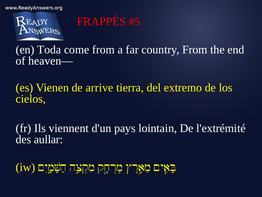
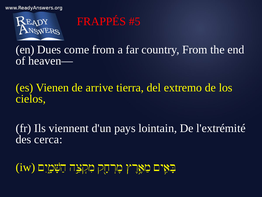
Toda: Toda -> Dues
aullar: aullar -> cerca
